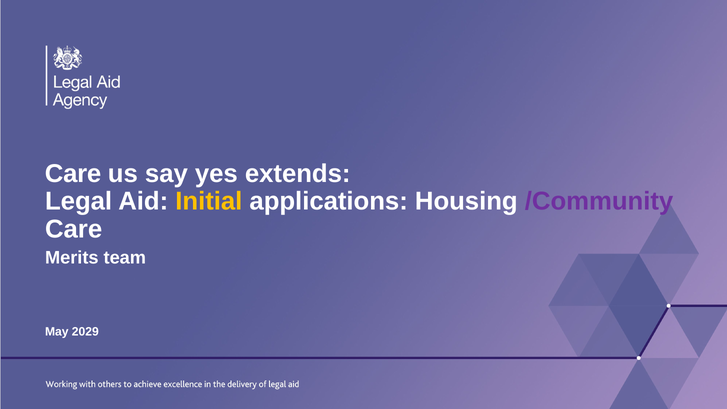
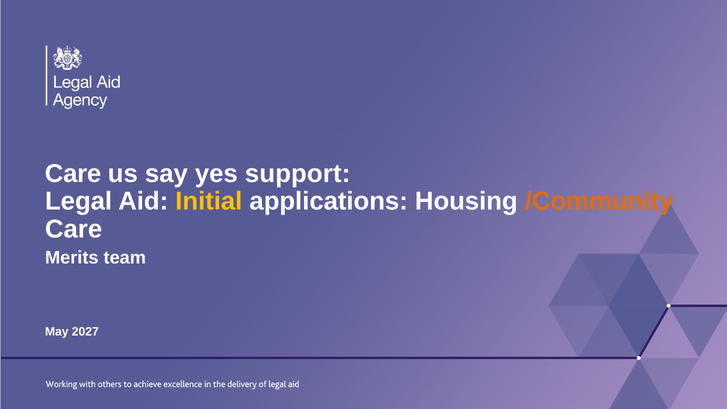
extends: extends -> support
/Community colour: purple -> orange
2029: 2029 -> 2027
